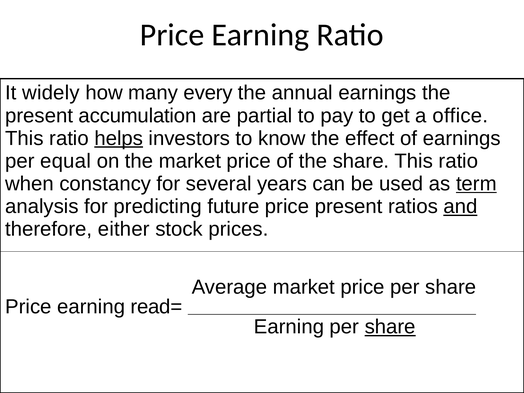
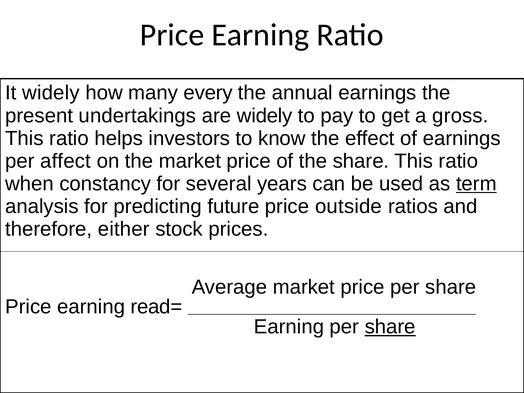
accumulation: accumulation -> undertakings
are partial: partial -> widely
office: office -> gross
helps underline: present -> none
equal: equal -> affect
price present: present -> outside
and underline: present -> none
